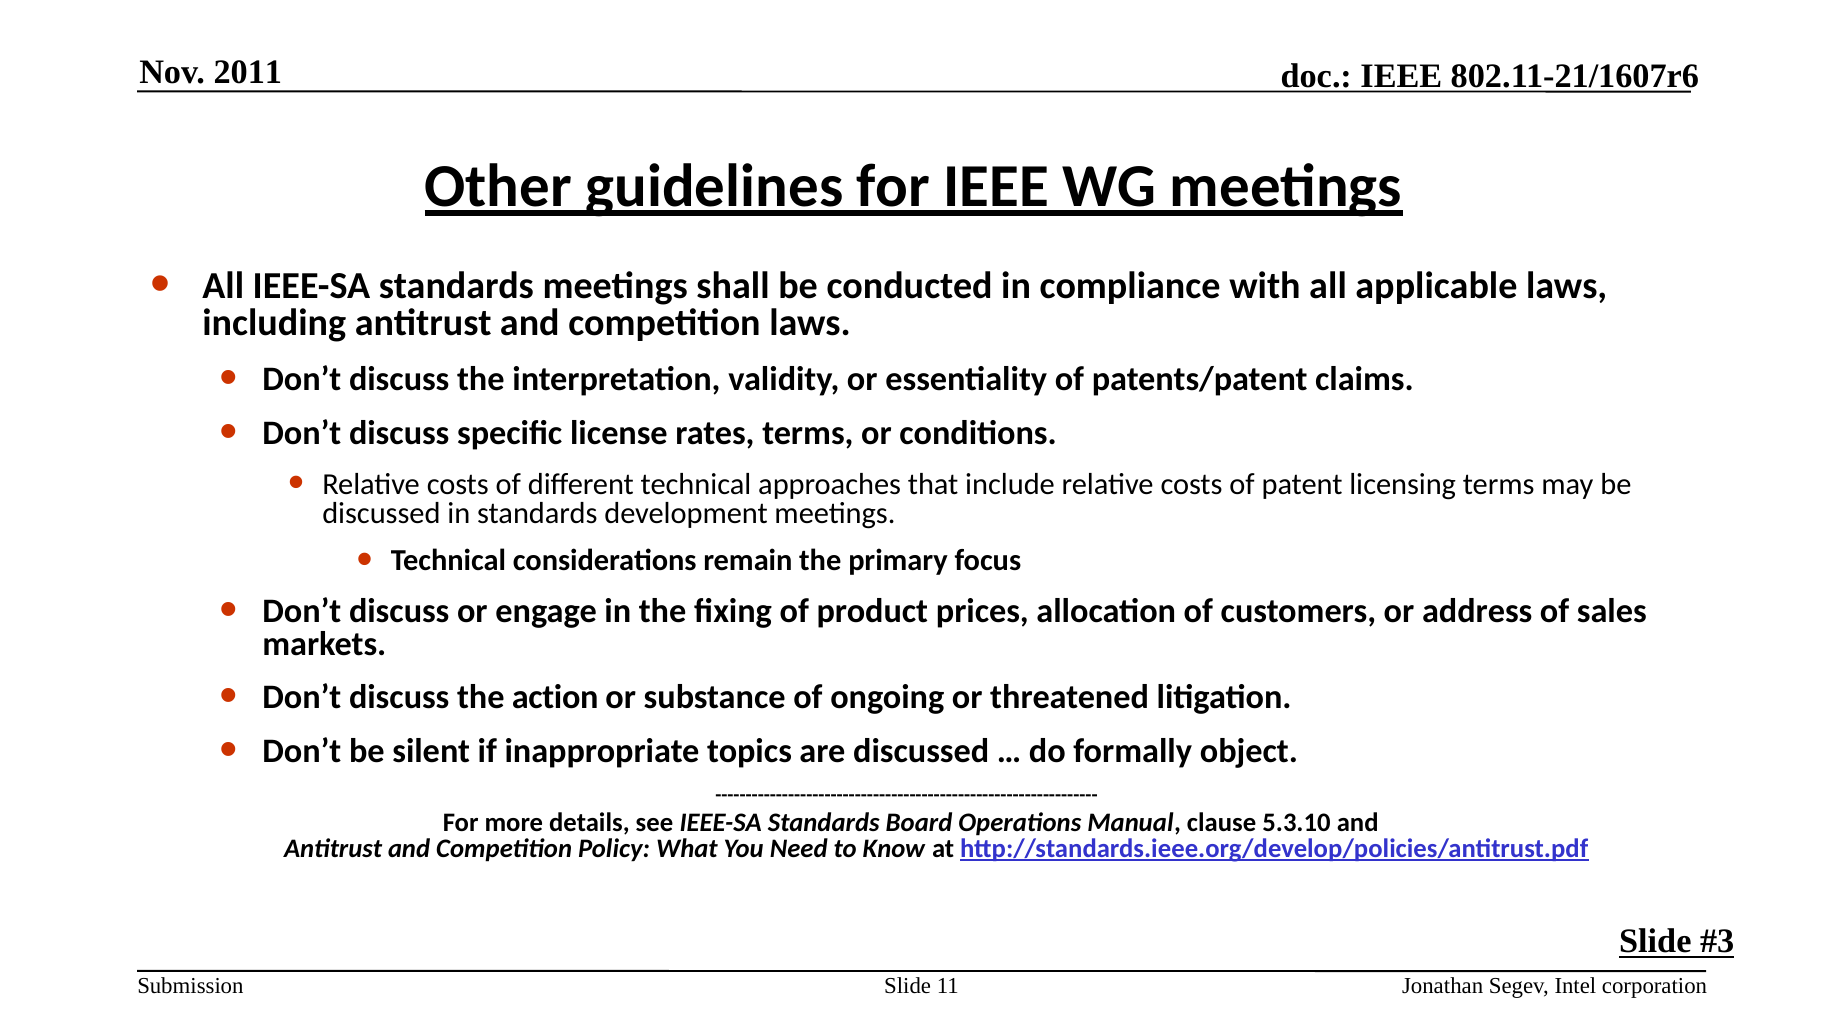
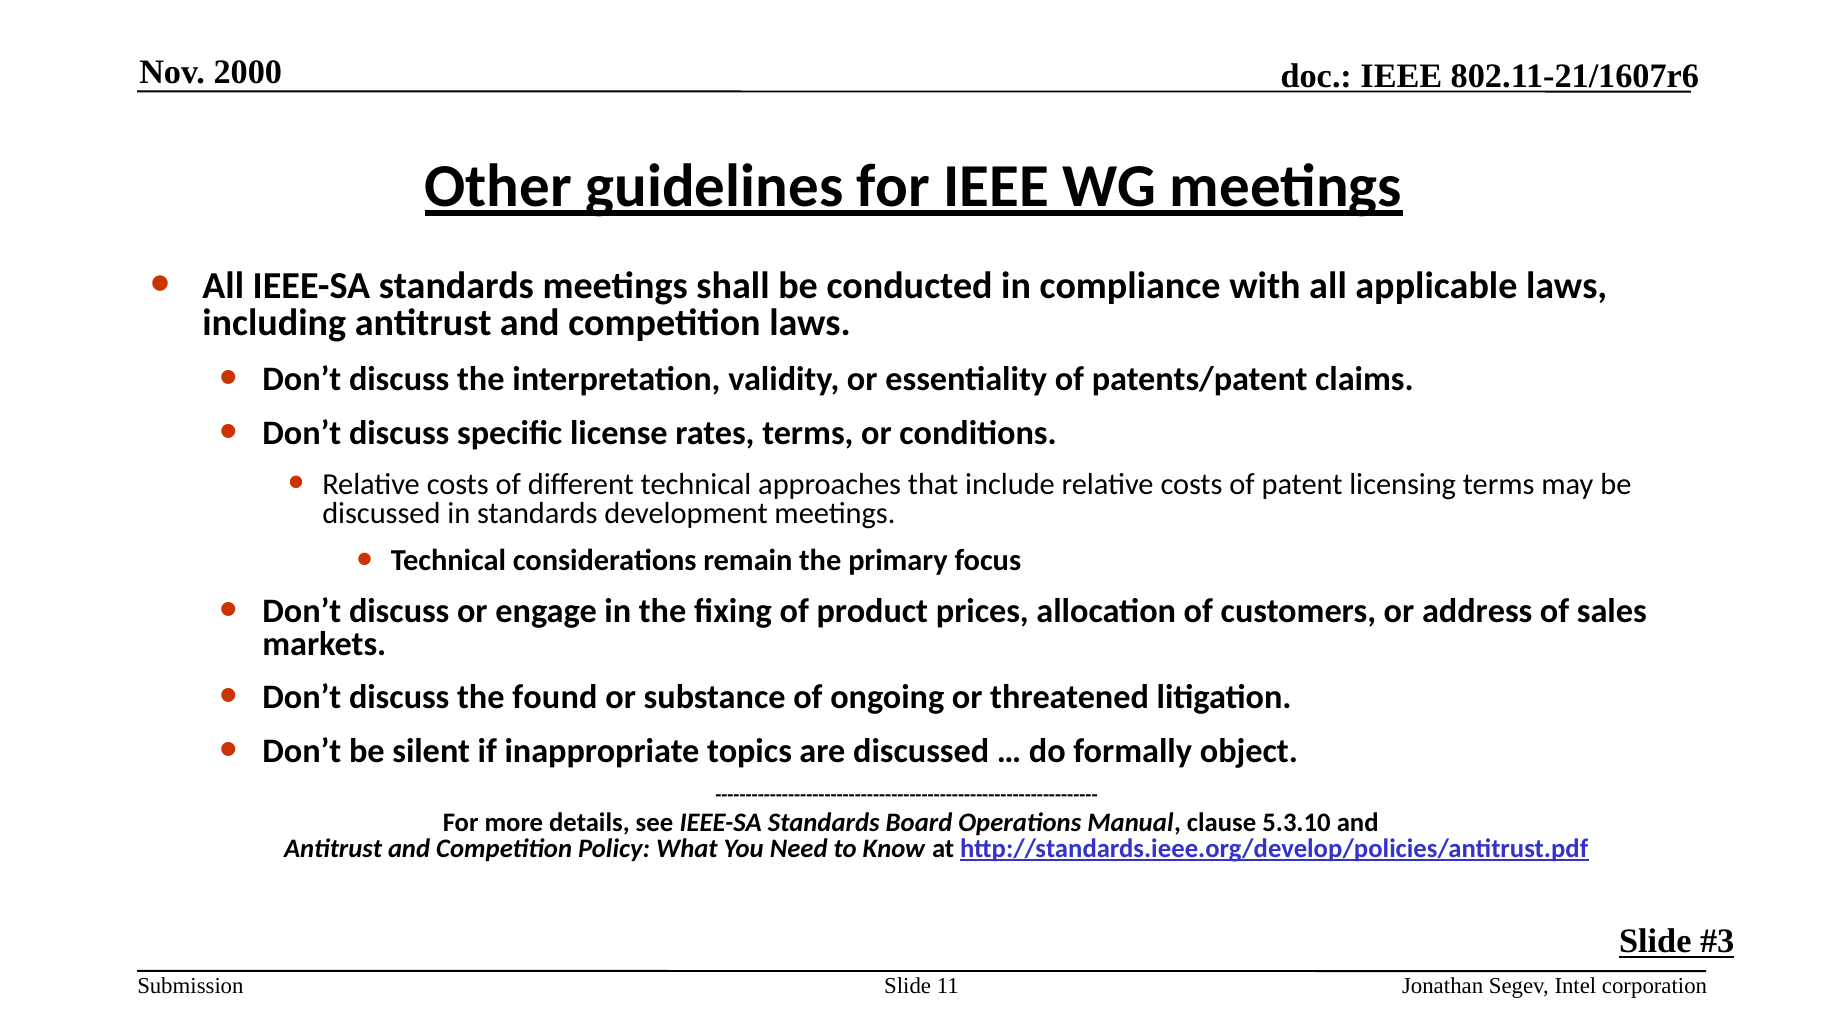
2011: 2011 -> 2000
action: action -> found
